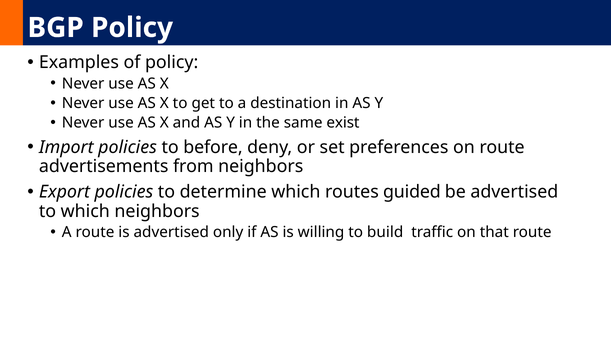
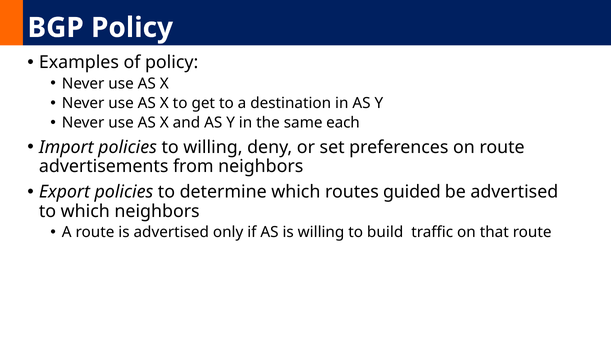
exist: exist -> each
to before: before -> willing
